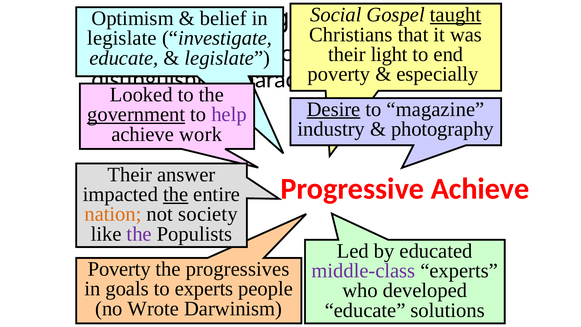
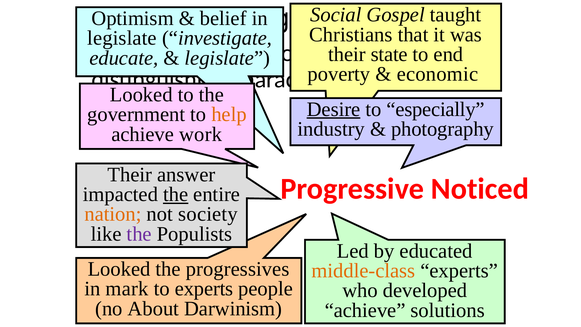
taught underline: present -> none
light: light -> state
especially: especially -> economic
magazine: magazine -> especially
government underline: present -> none
help colour: purple -> orange
Progressive Achieve: Achieve -> Noticed
Poverty at (119, 269): Poverty -> Looked
middle-class colour: purple -> orange
goals: goals -> mark
Wrote: Wrote -> About
educate at (365, 310): educate -> achieve
